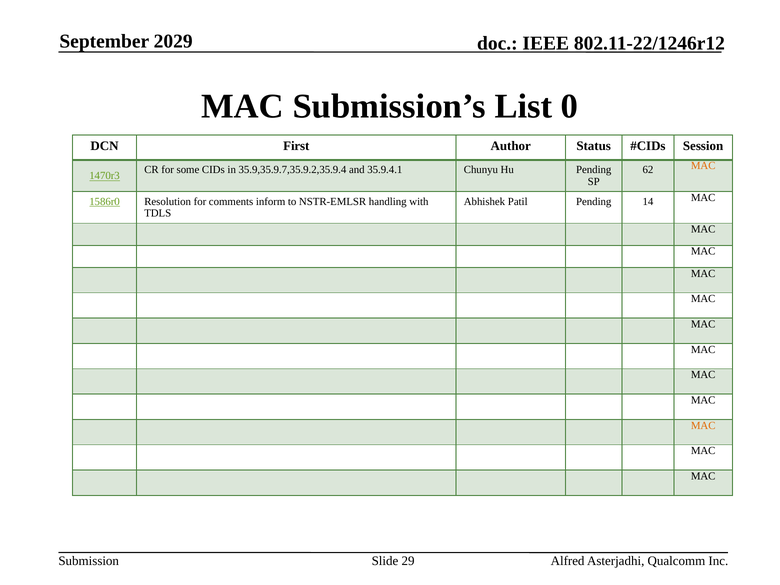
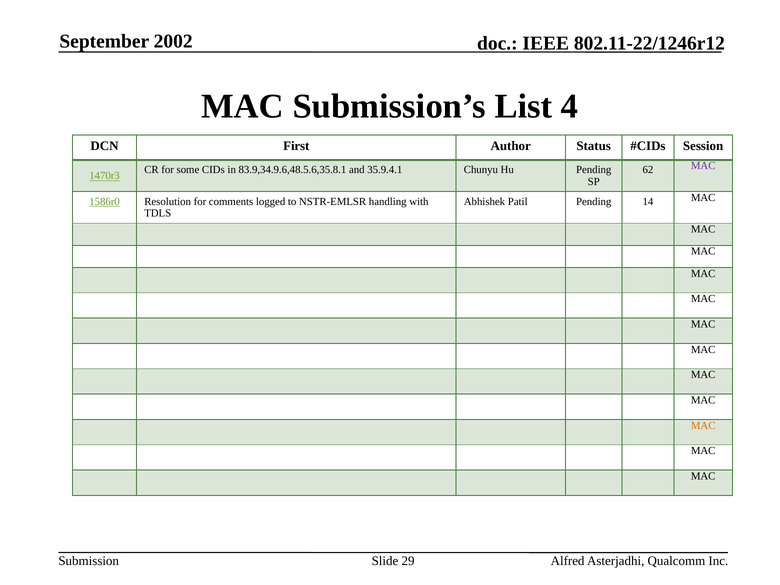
2029: 2029 -> 2002
0: 0 -> 4
35.9,35.9.7,35.9.2,35.9.4: 35.9,35.9.7,35.9.2,35.9.4 -> 83.9,34.9.6,48.5.6,35.8.1
MAC at (703, 166) colour: orange -> purple
inform: inform -> logged
